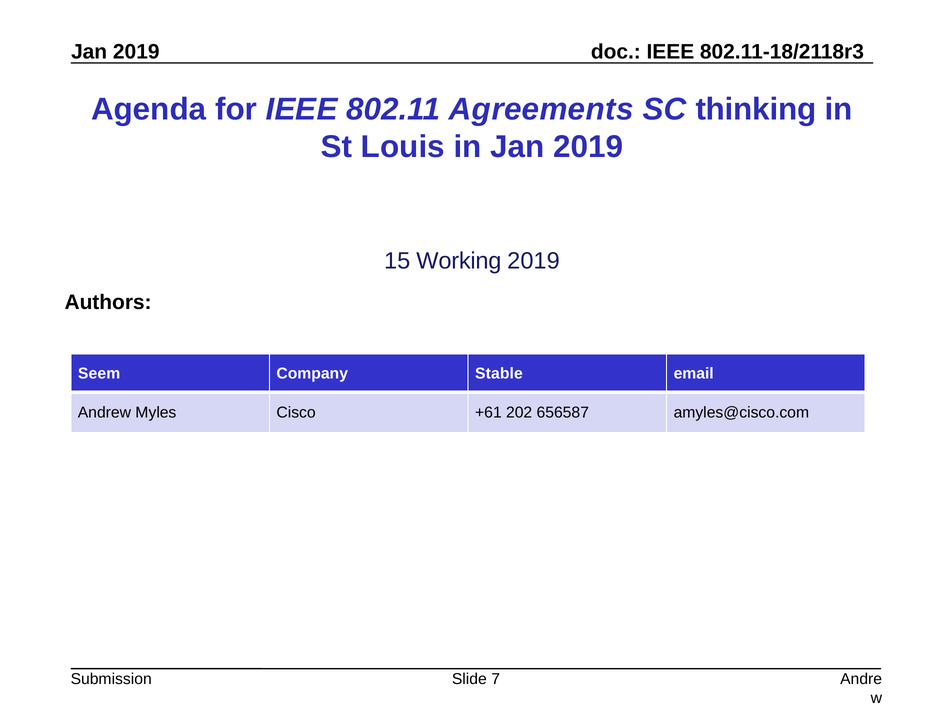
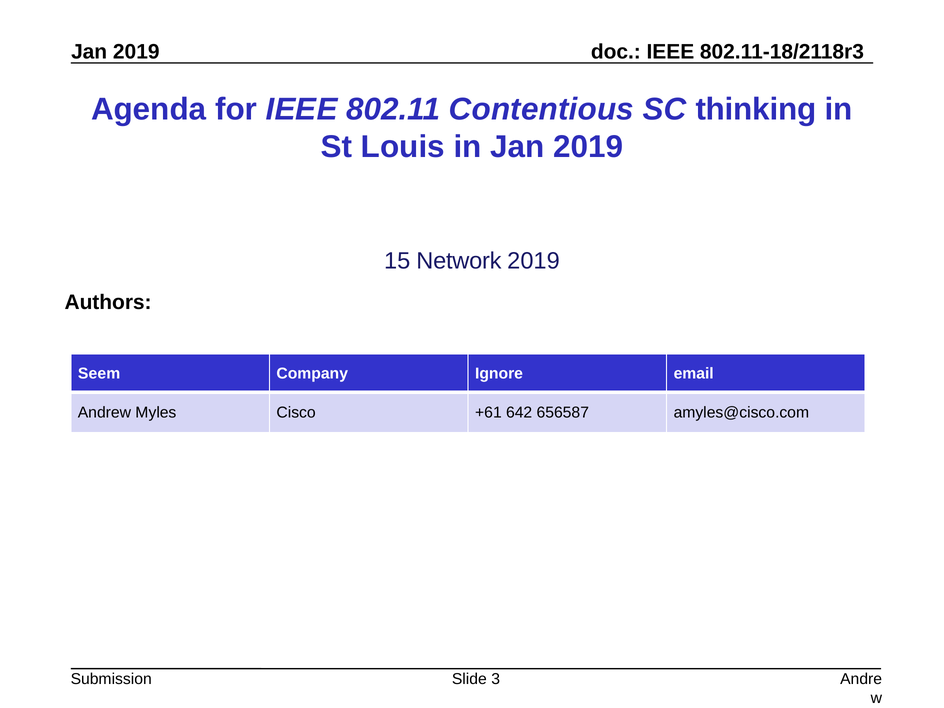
Agreements: Agreements -> Contentious
Working: Working -> Network
Stable: Stable -> Ignore
202: 202 -> 642
7: 7 -> 3
